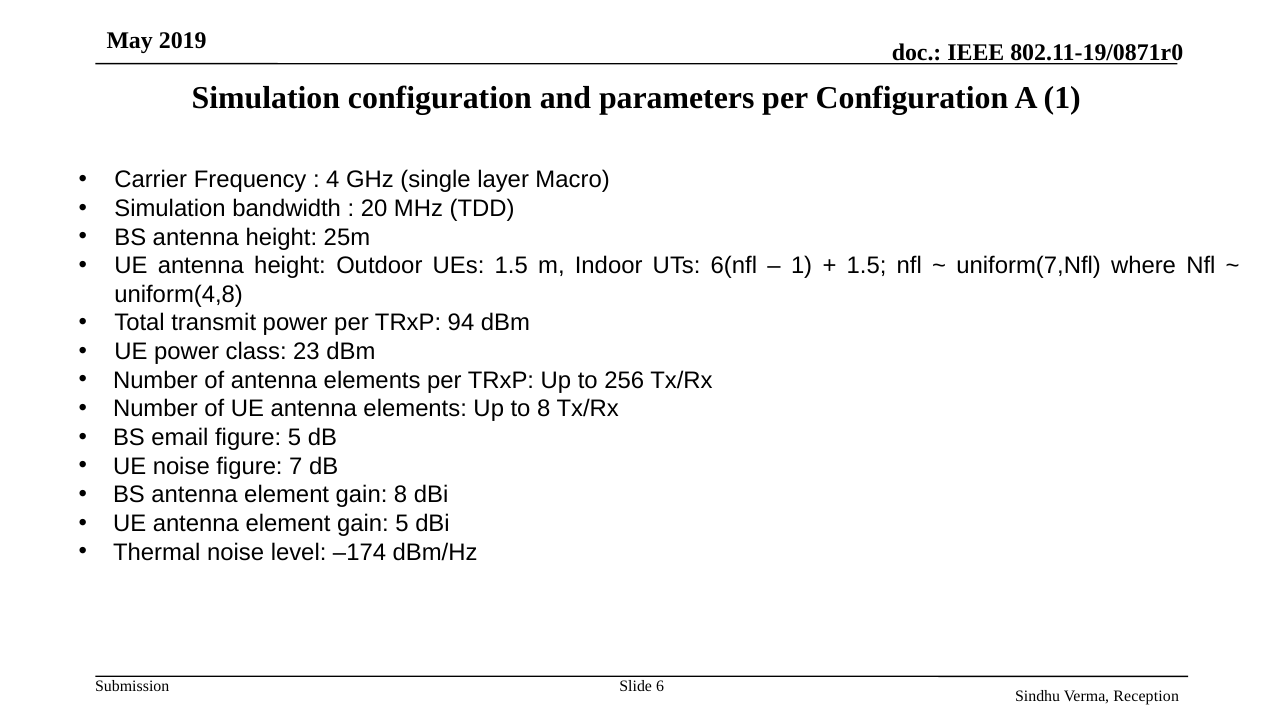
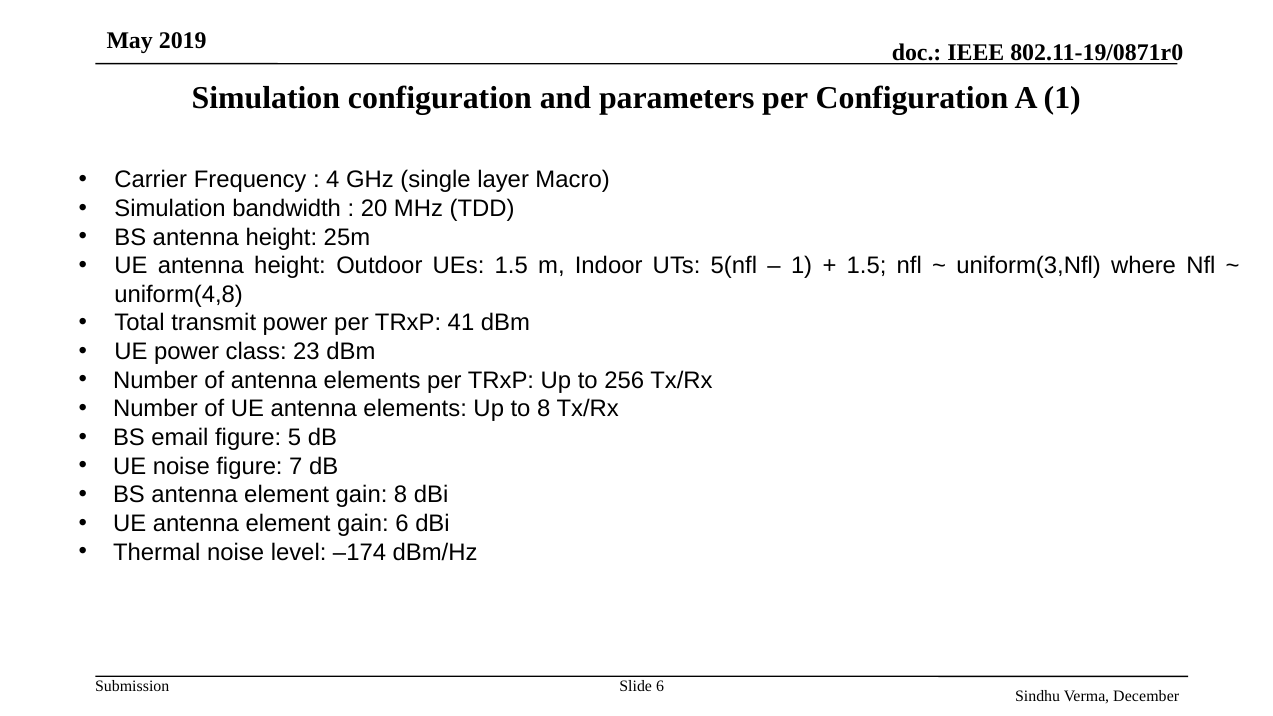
6(nfl: 6(nfl -> 5(nfl
uniform(7,Nfl: uniform(7,Nfl -> uniform(3,Nfl
94: 94 -> 41
gain 5: 5 -> 6
Reception: Reception -> December
